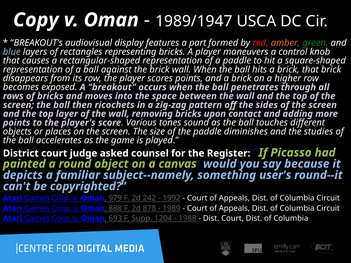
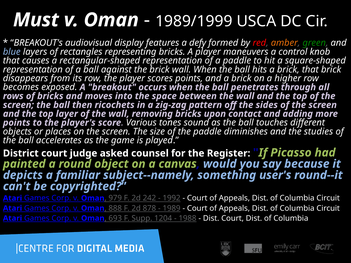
Copy: Copy -> Must
1989/1947: 1989/1947 -> 1989/1999
part: part -> defy
